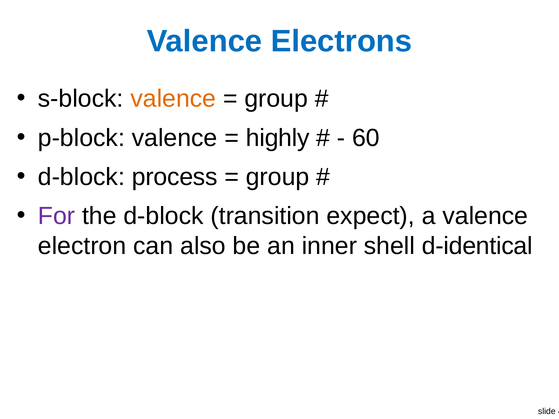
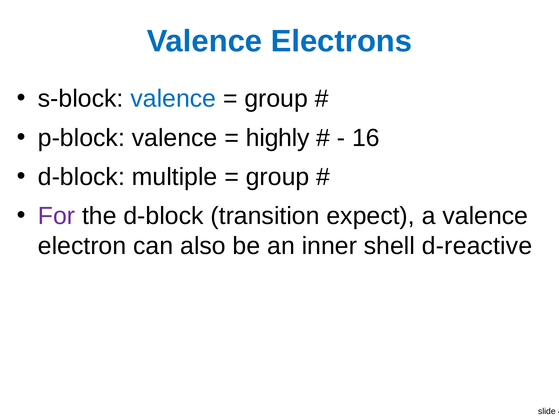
valence at (173, 99) colour: orange -> blue
60: 60 -> 16
process: process -> multiple
d-identical: d-identical -> d-reactive
